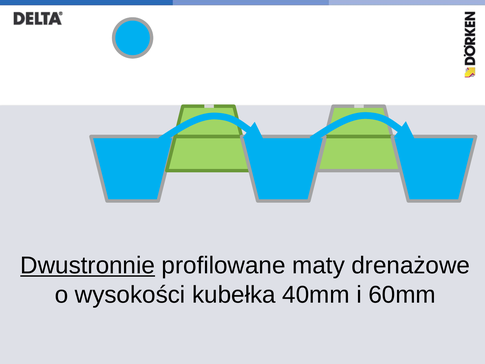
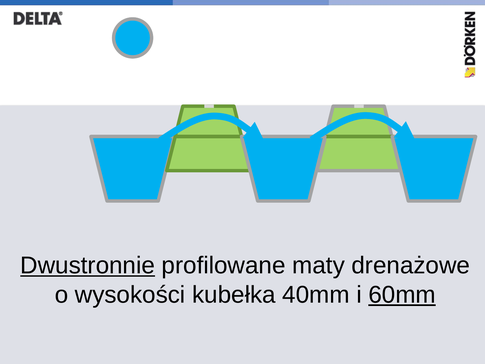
60mm underline: none -> present
